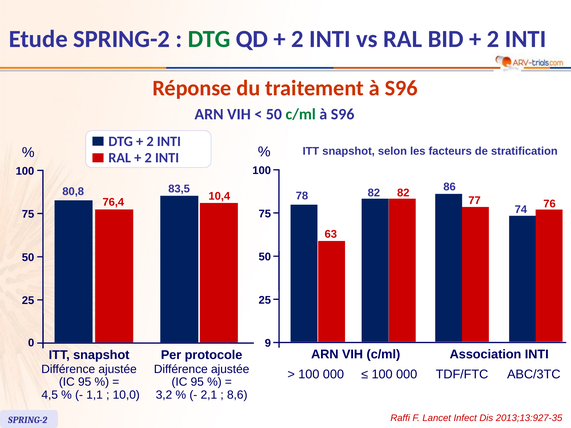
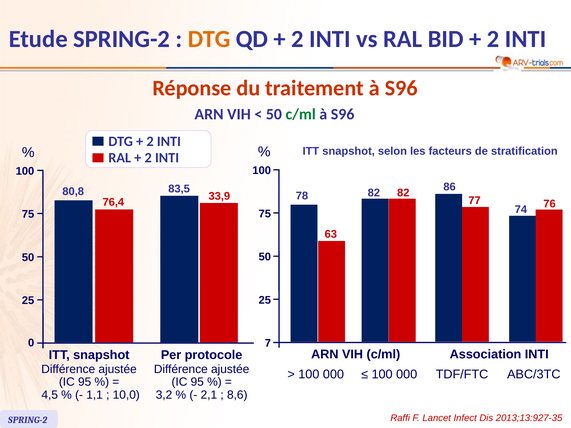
DTG at (209, 39) colour: green -> orange
10,4: 10,4 -> 33,9
9: 9 -> 7
